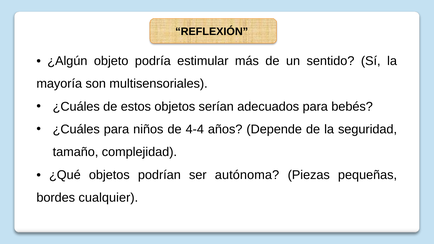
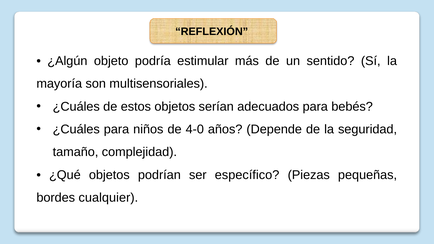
4-4: 4-4 -> 4-0
autónoma: autónoma -> específico
